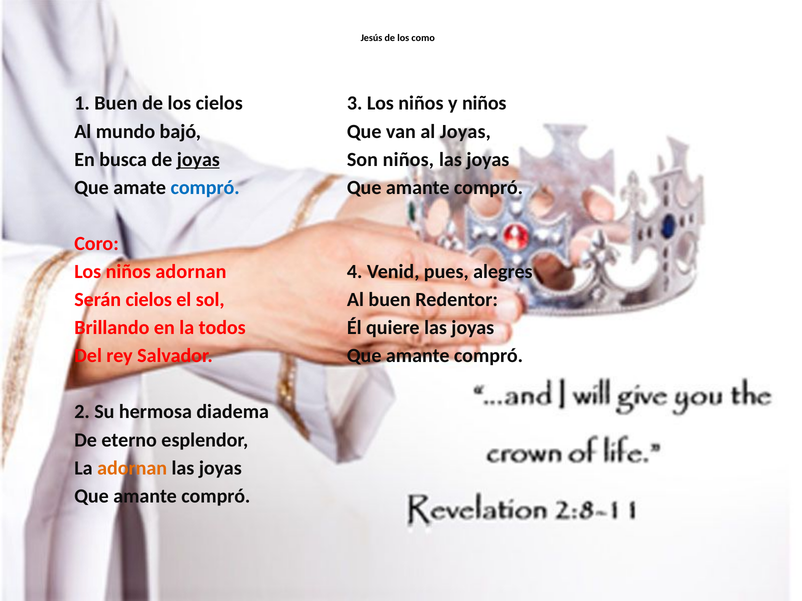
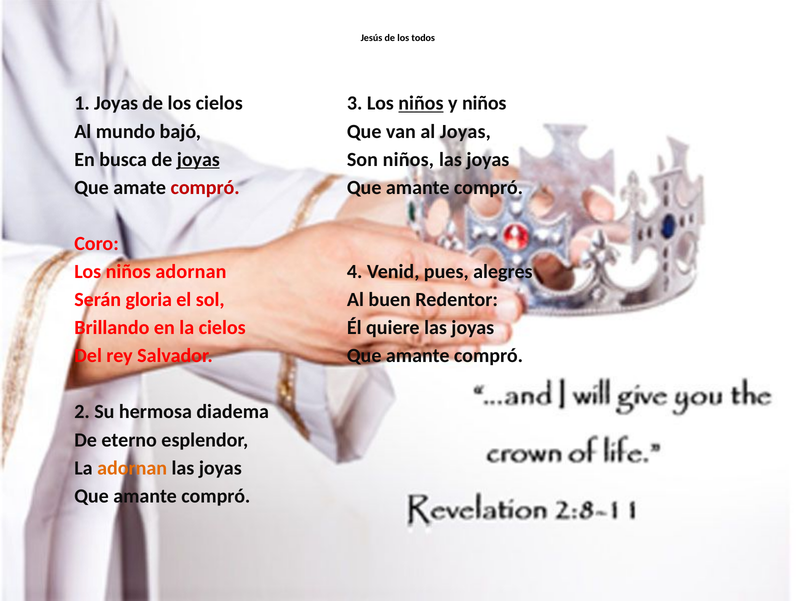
como: como -> todos
1 Buen: Buen -> Joyas
niños at (421, 103) underline: none -> present
compró at (205, 188) colour: blue -> red
Serán cielos: cielos -> gloria
la todos: todos -> cielos
